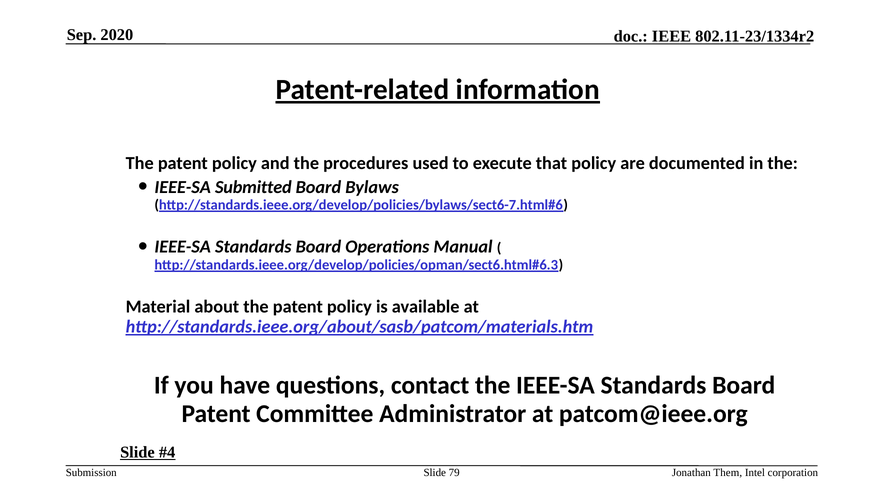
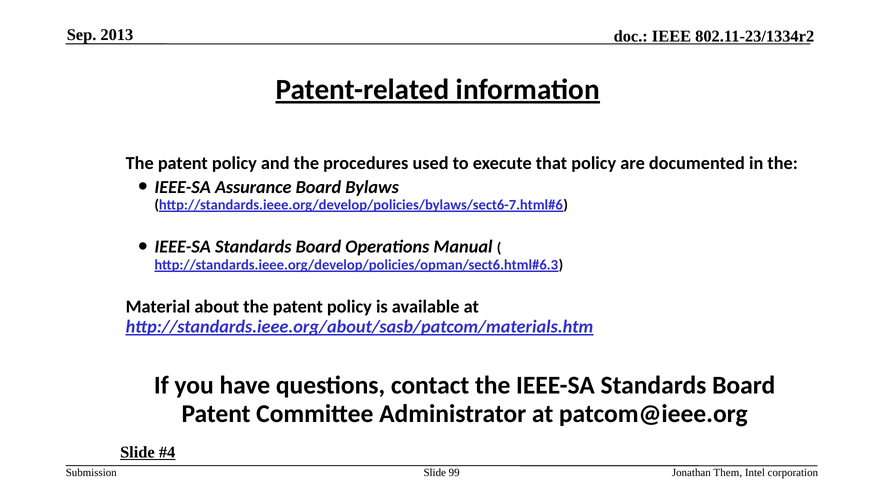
2020: 2020 -> 2013
Submitted: Submitted -> Assurance
79: 79 -> 99
